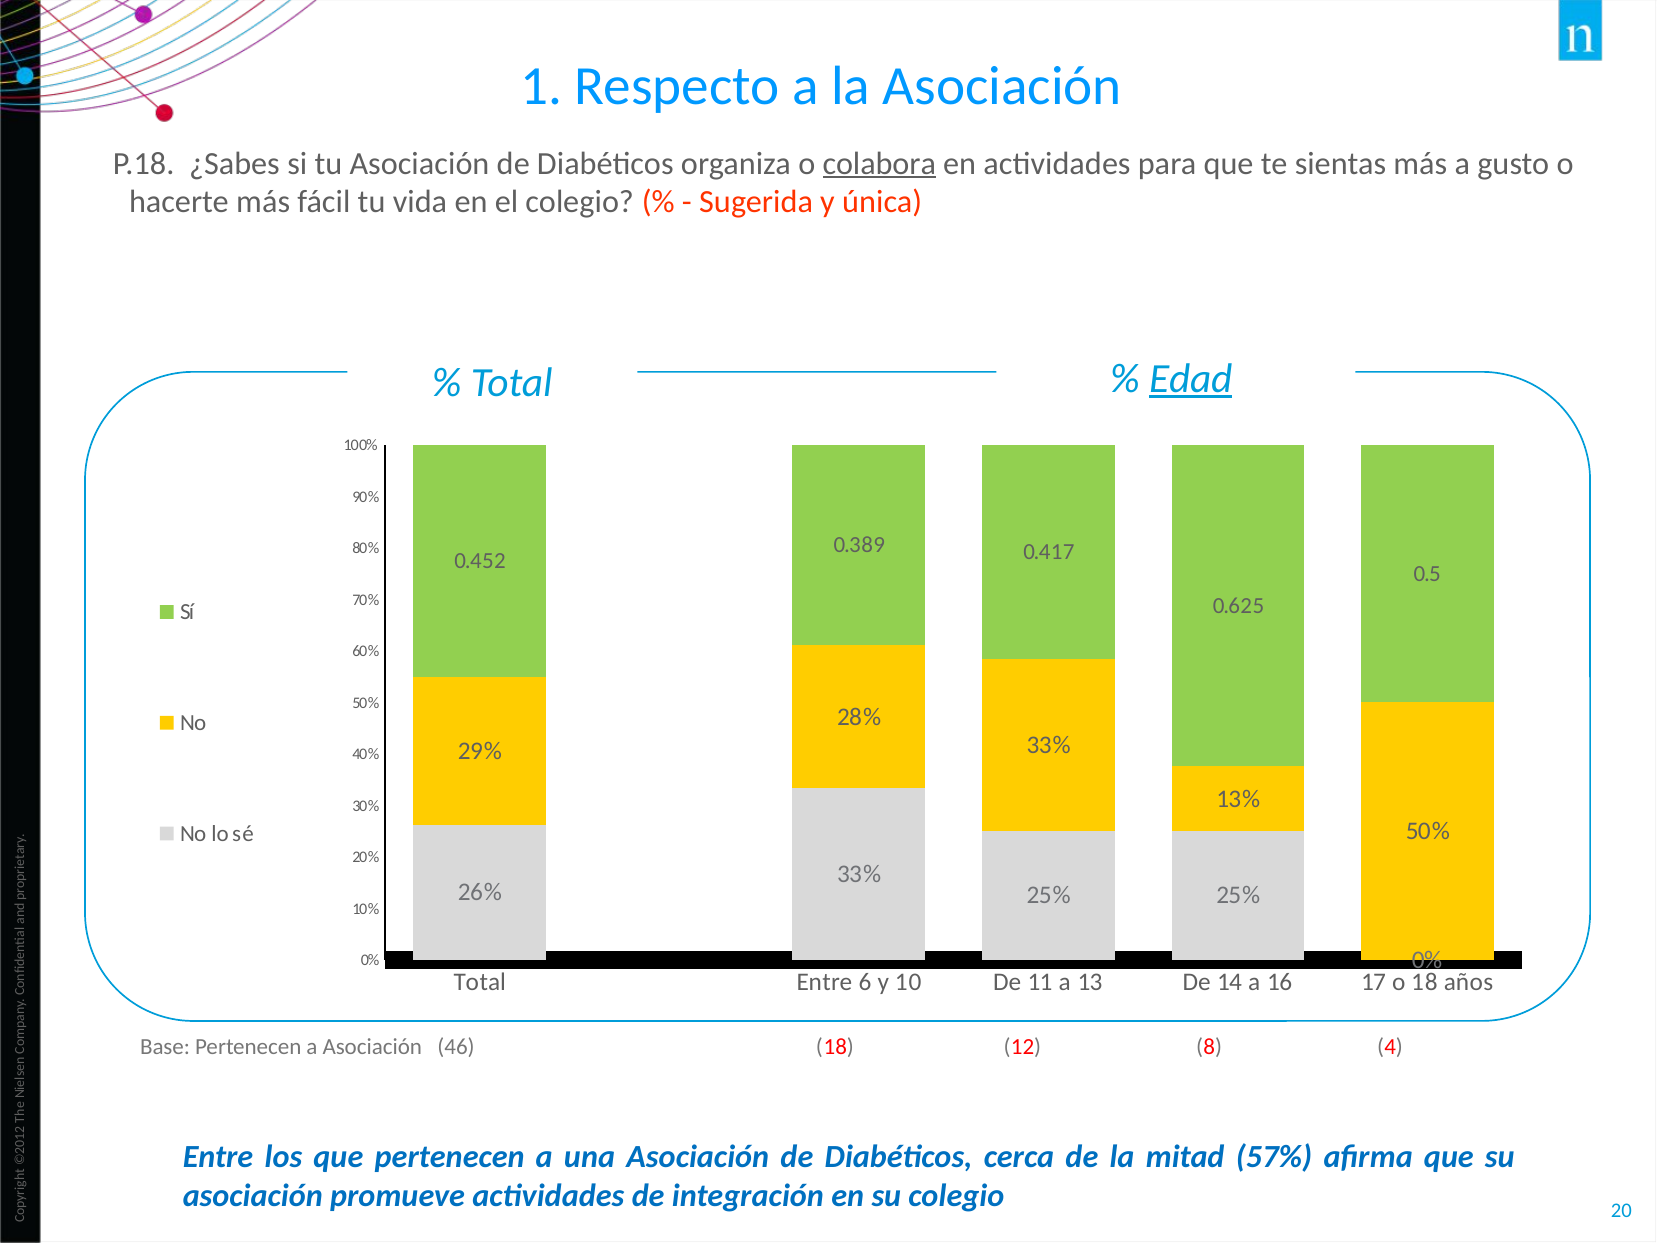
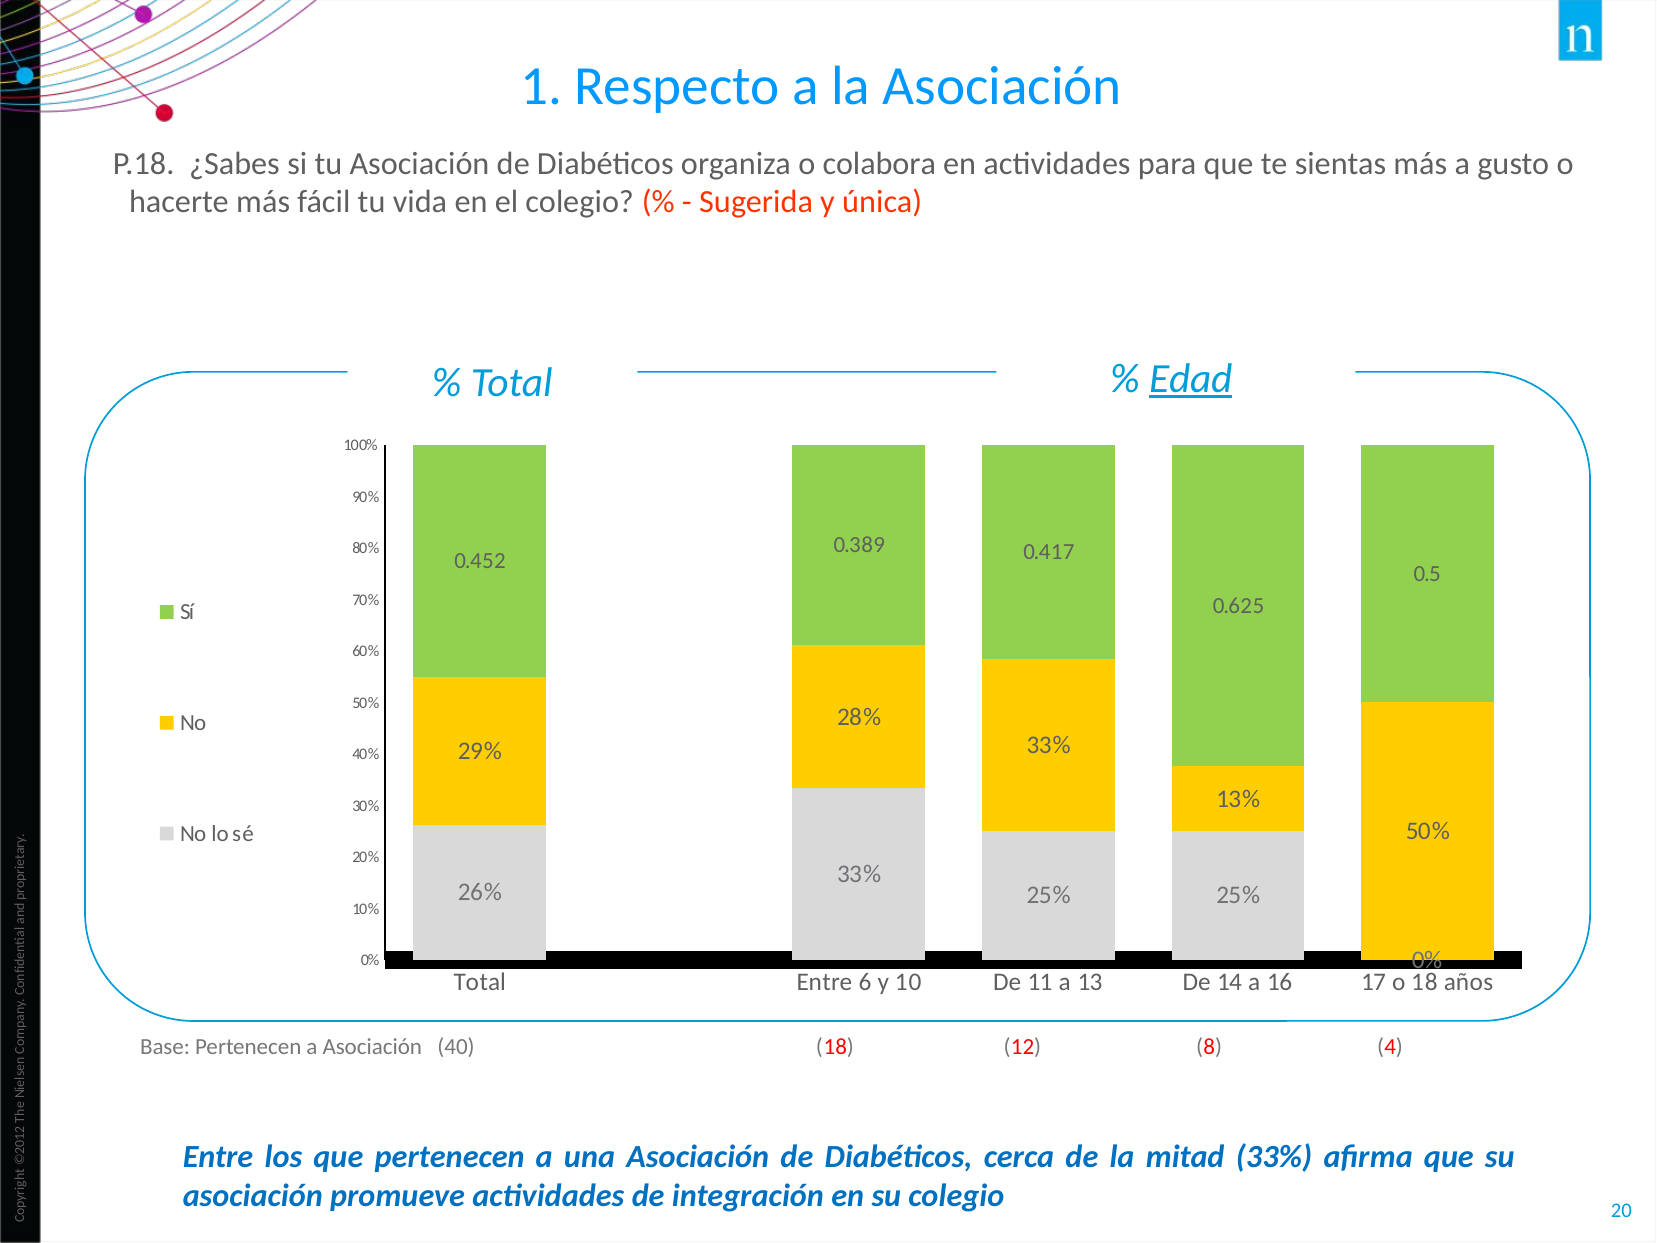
colabora underline: present -> none
46: 46 -> 40
mitad 57%: 57% -> 33%
